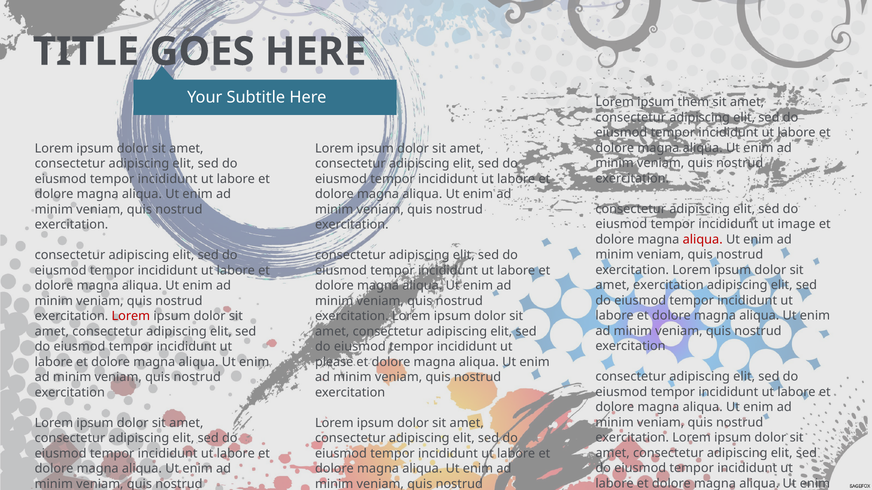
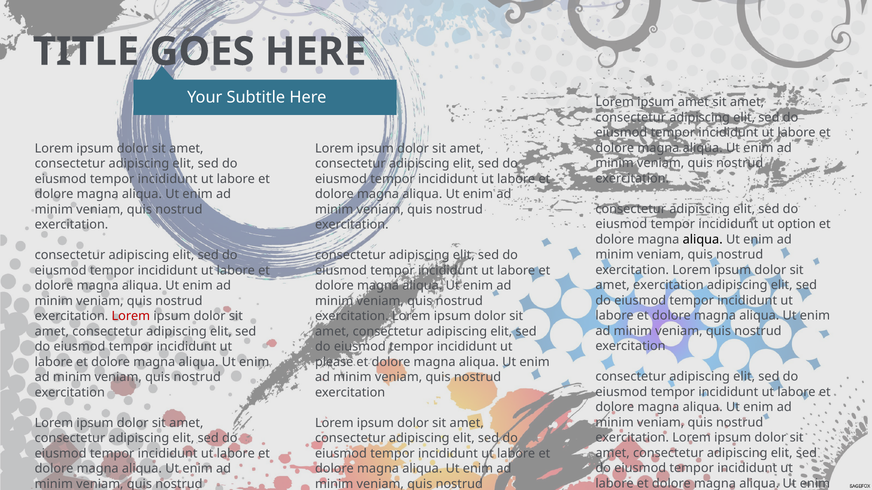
ipsum them: them -> amet
image: image -> option
aliqua at (703, 240) colour: red -> black
